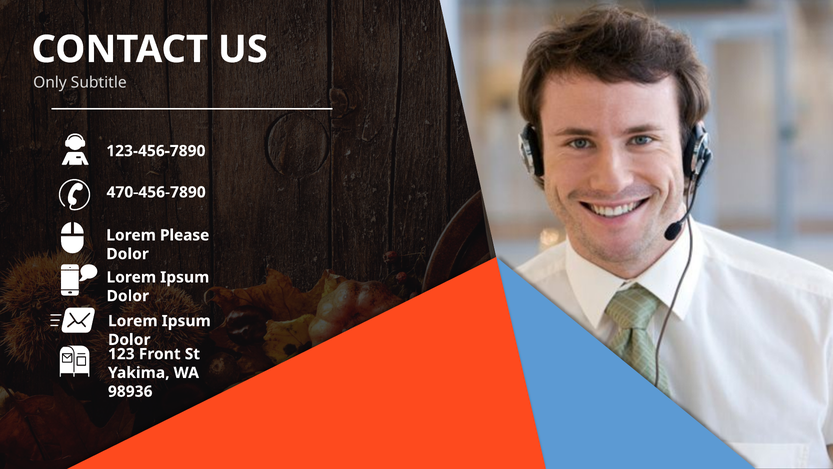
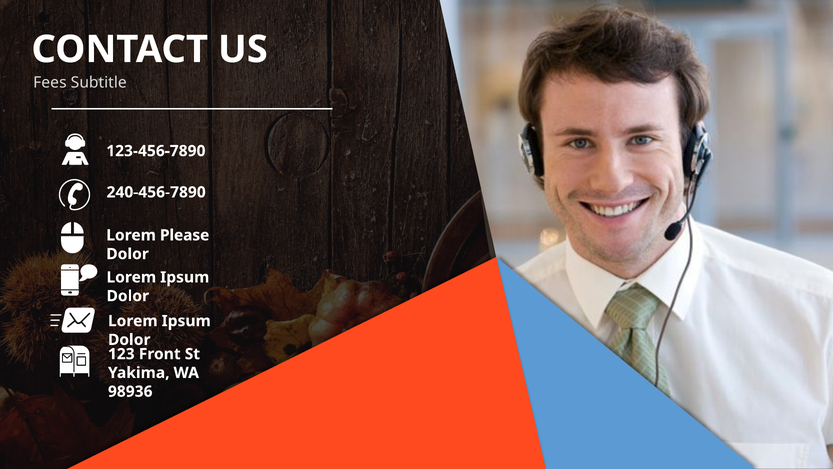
Only: Only -> Fees
470-456-7890: 470-456-7890 -> 240-456-7890
